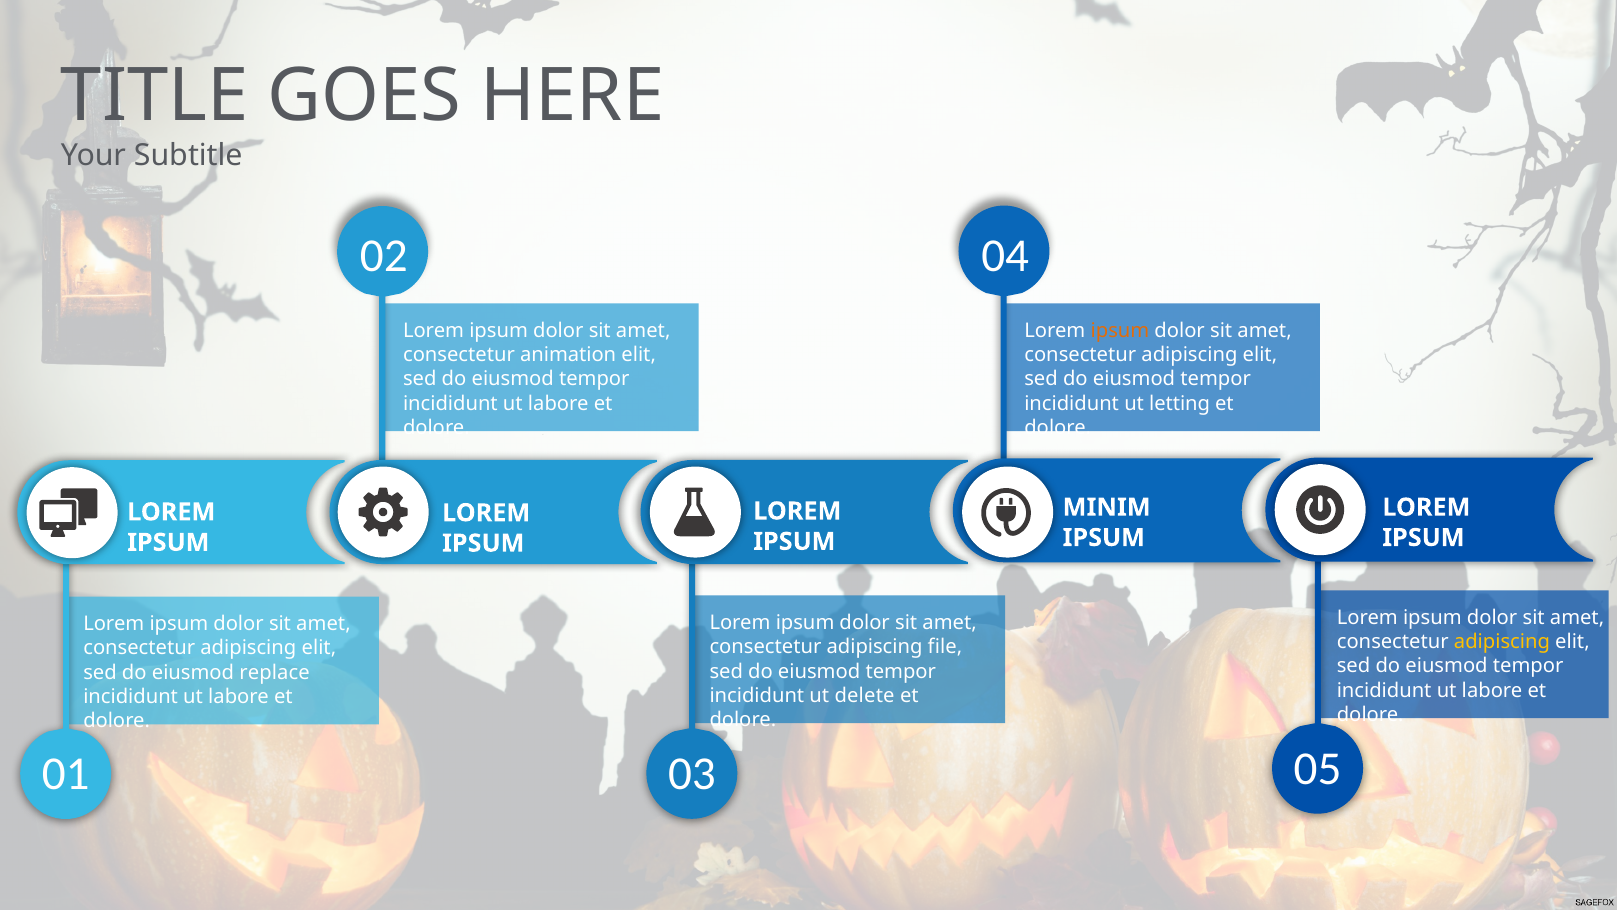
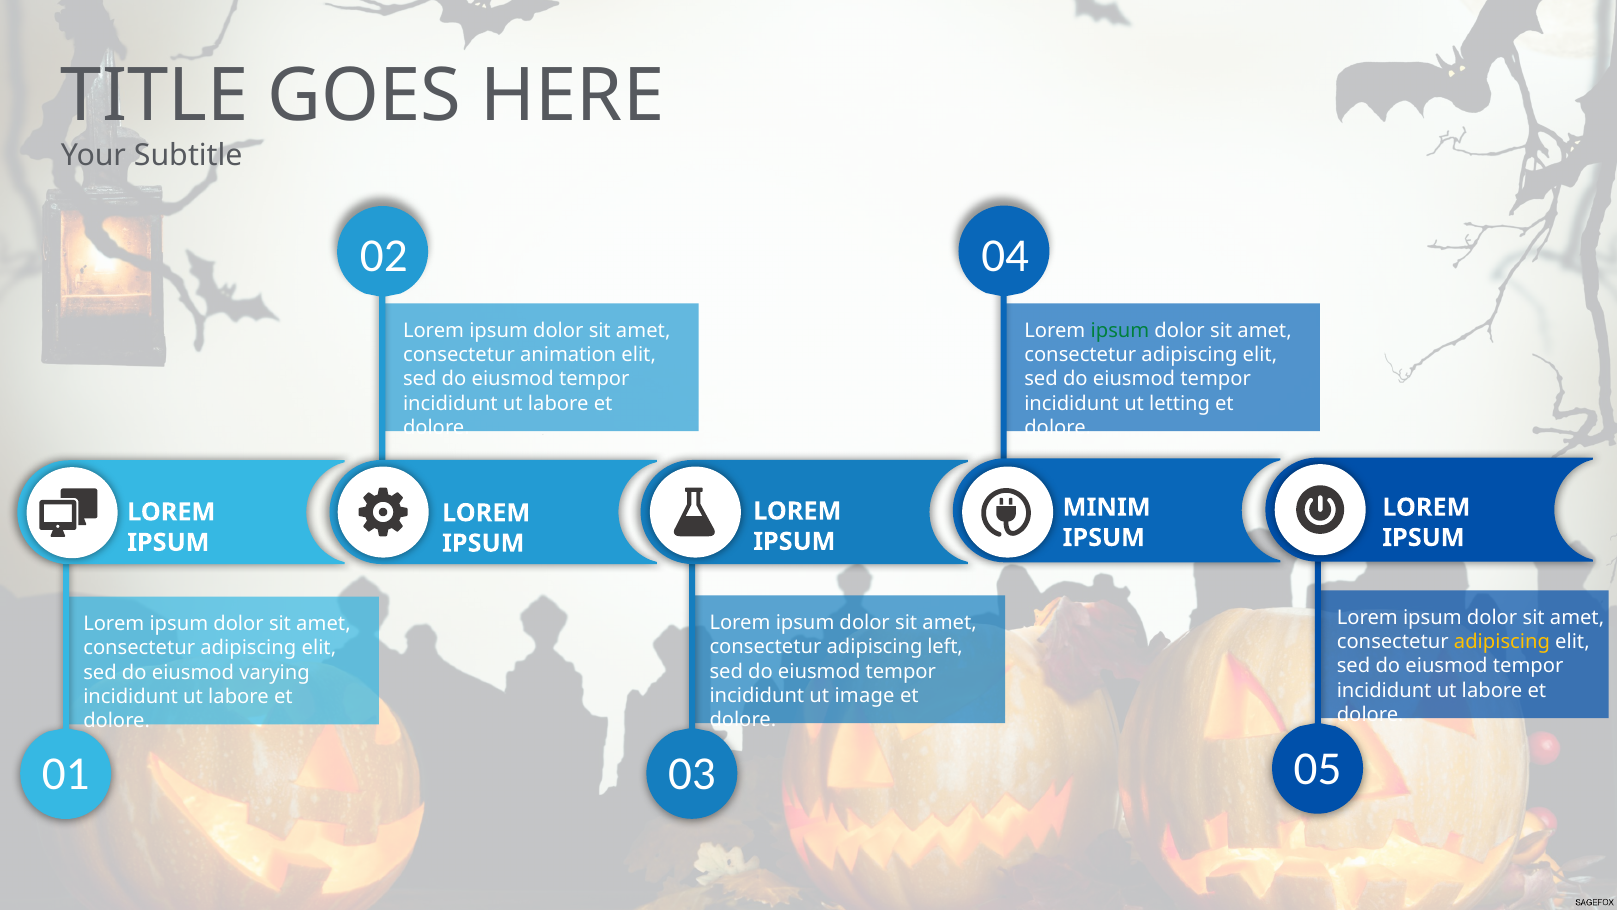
ipsum at (1120, 331) colour: orange -> green
file: file -> left
replace: replace -> varying
delete: delete -> image
